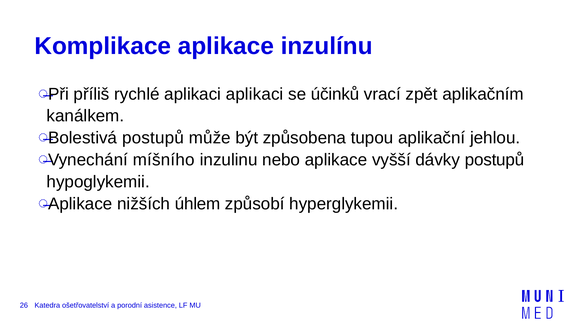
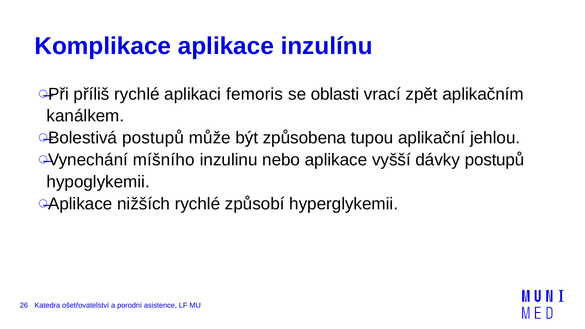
aplikaci aplikaci: aplikaci -> femoris
účinků: účinků -> oblasti
nižších úhlem: úhlem -> rychlé
